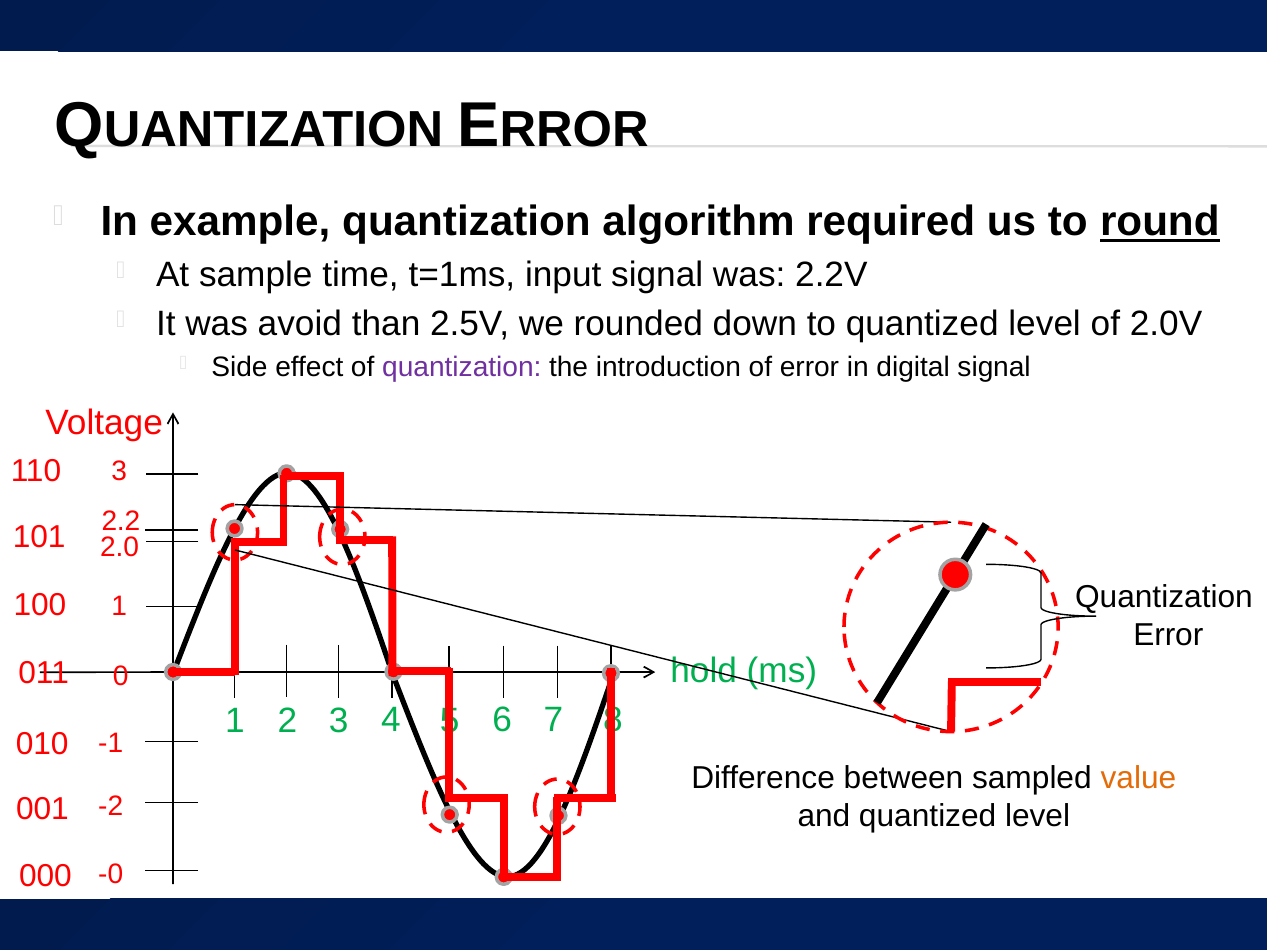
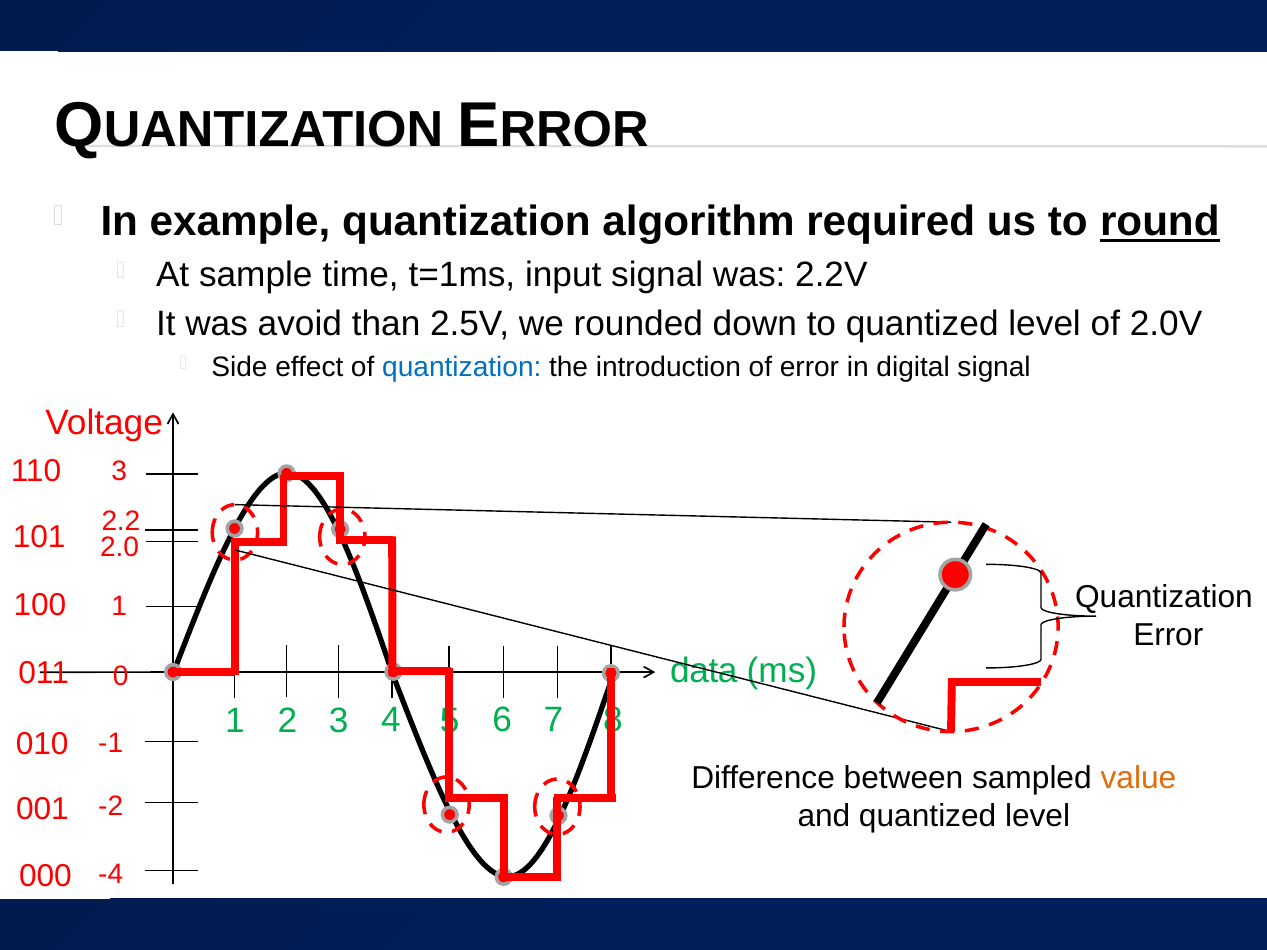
quantization at (462, 367) colour: purple -> blue
hold: hold -> data
-0: -0 -> -4
